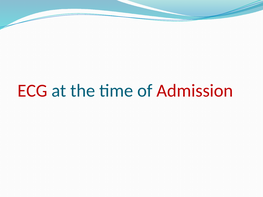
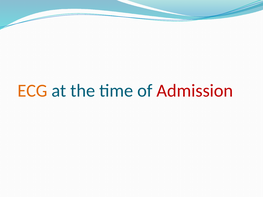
ECG colour: red -> orange
